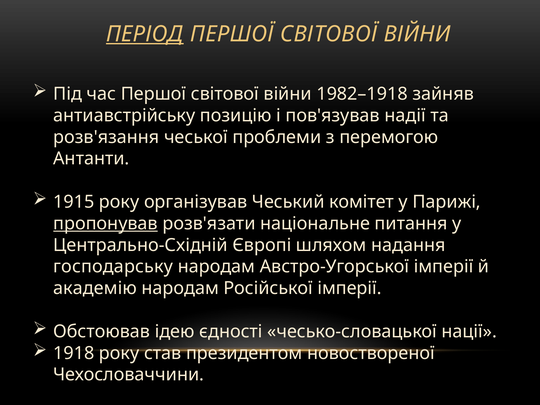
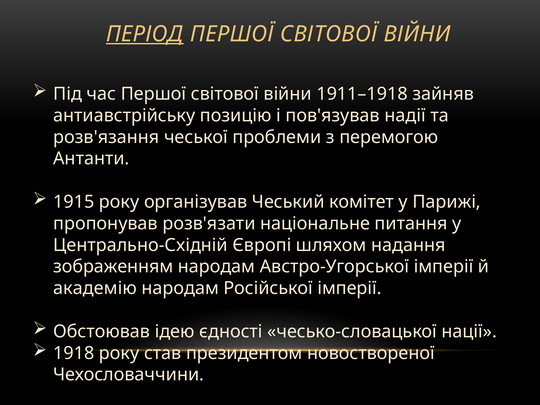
1982–1918: 1982–1918 -> 1911–1918
пропонував underline: present -> none
господарську: господарську -> зображенням
